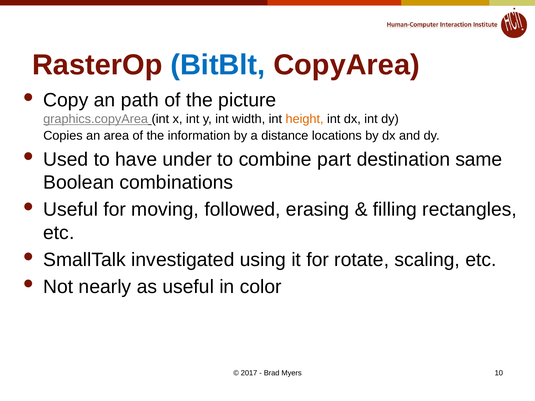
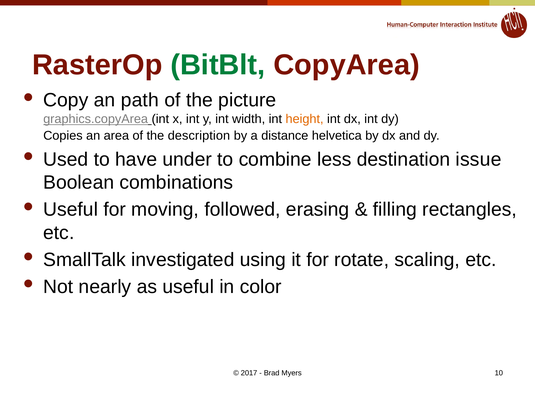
BitBlt colour: blue -> green
information: information -> description
locations: locations -> helvetica
part: part -> less
same: same -> issue
